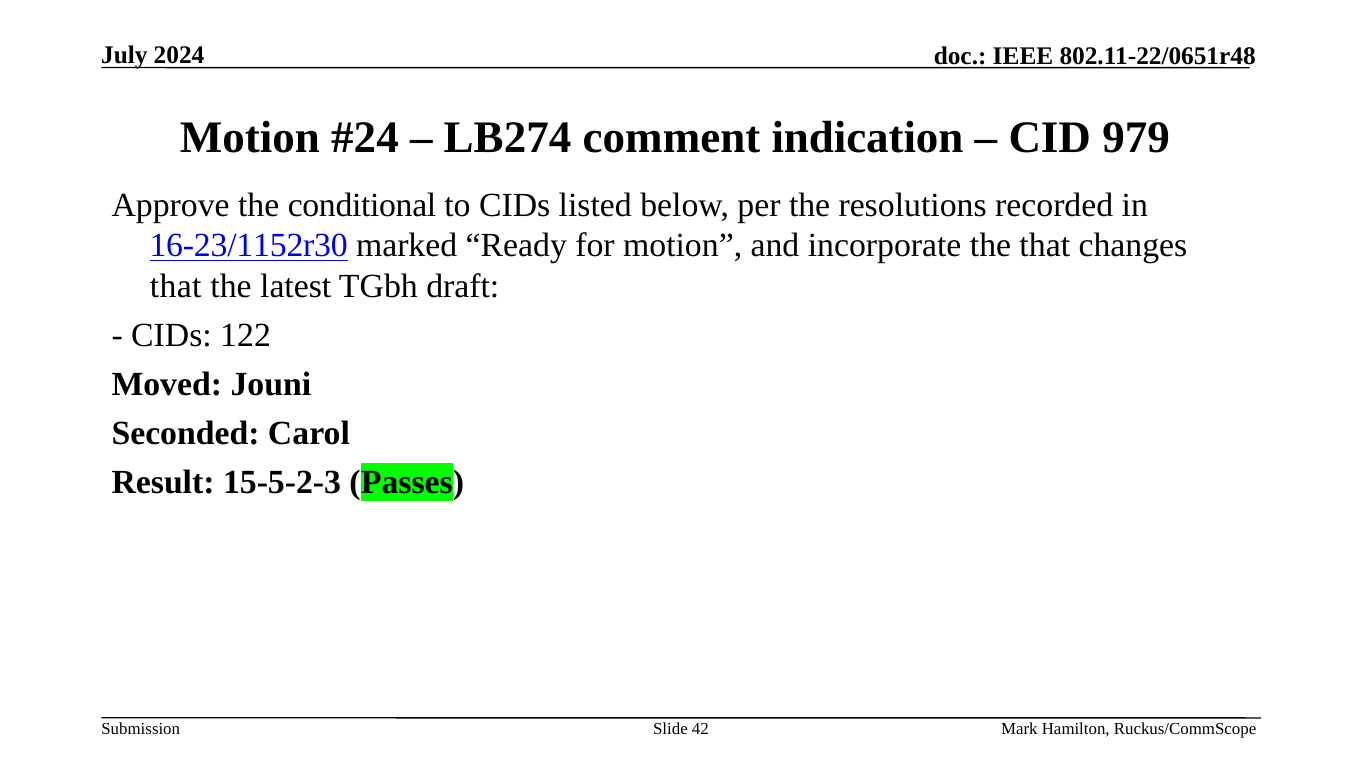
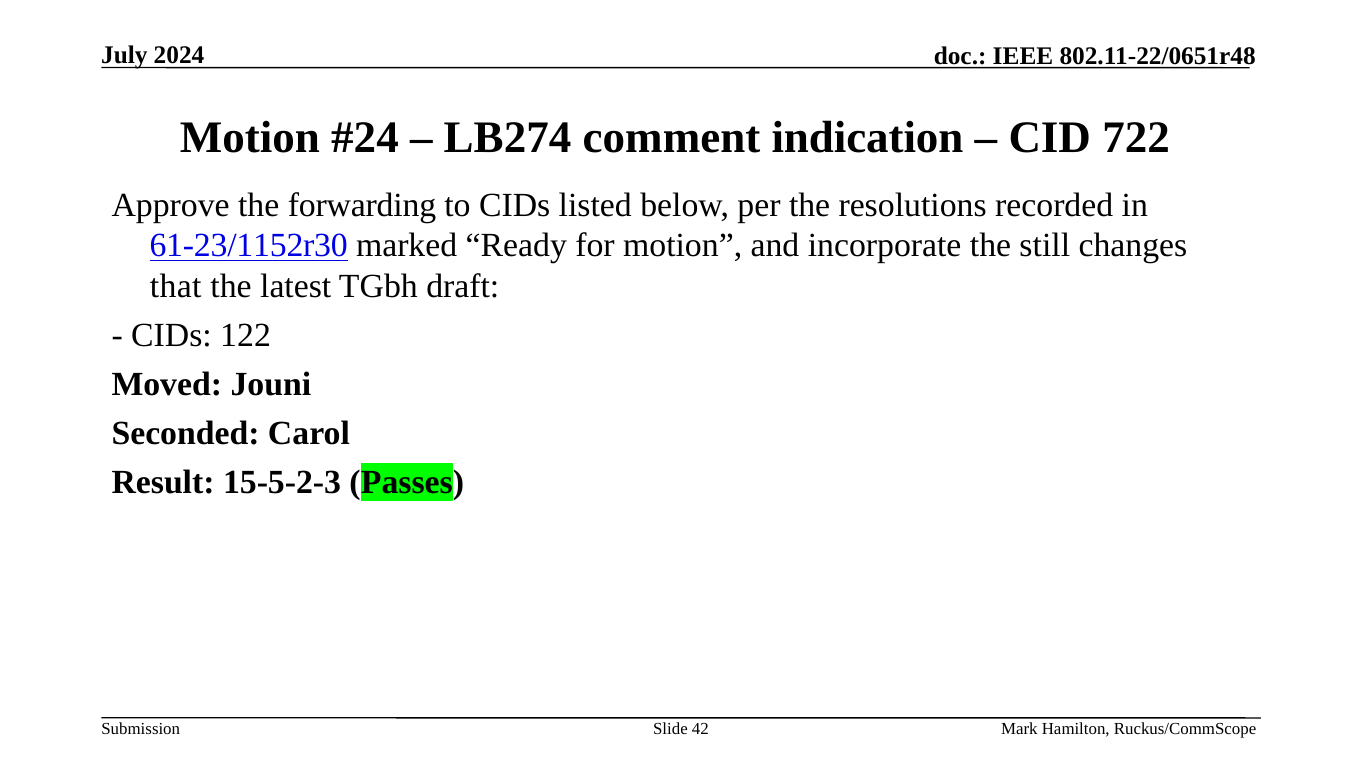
979: 979 -> 722
conditional: conditional -> forwarding
16-23/1152r30: 16-23/1152r30 -> 61-23/1152r30
the that: that -> still
